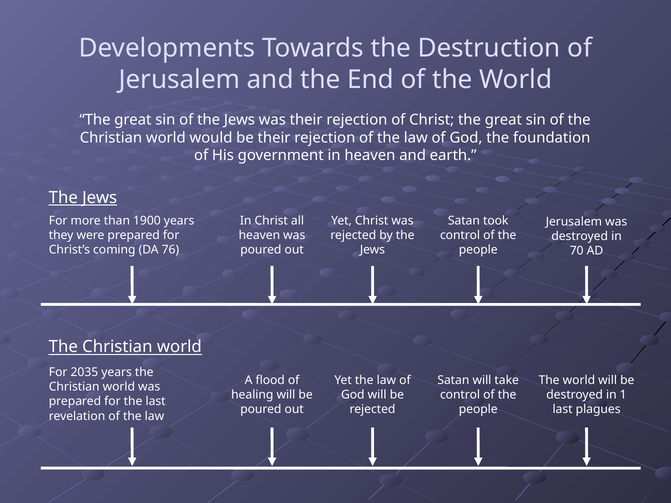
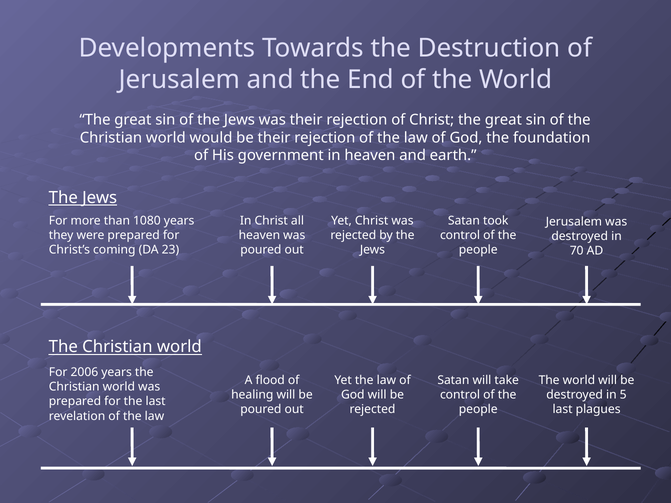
1900: 1900 -> 1080
76: 76 -> 23
2035: 2035 -> 2006
1: 1 -> 5
